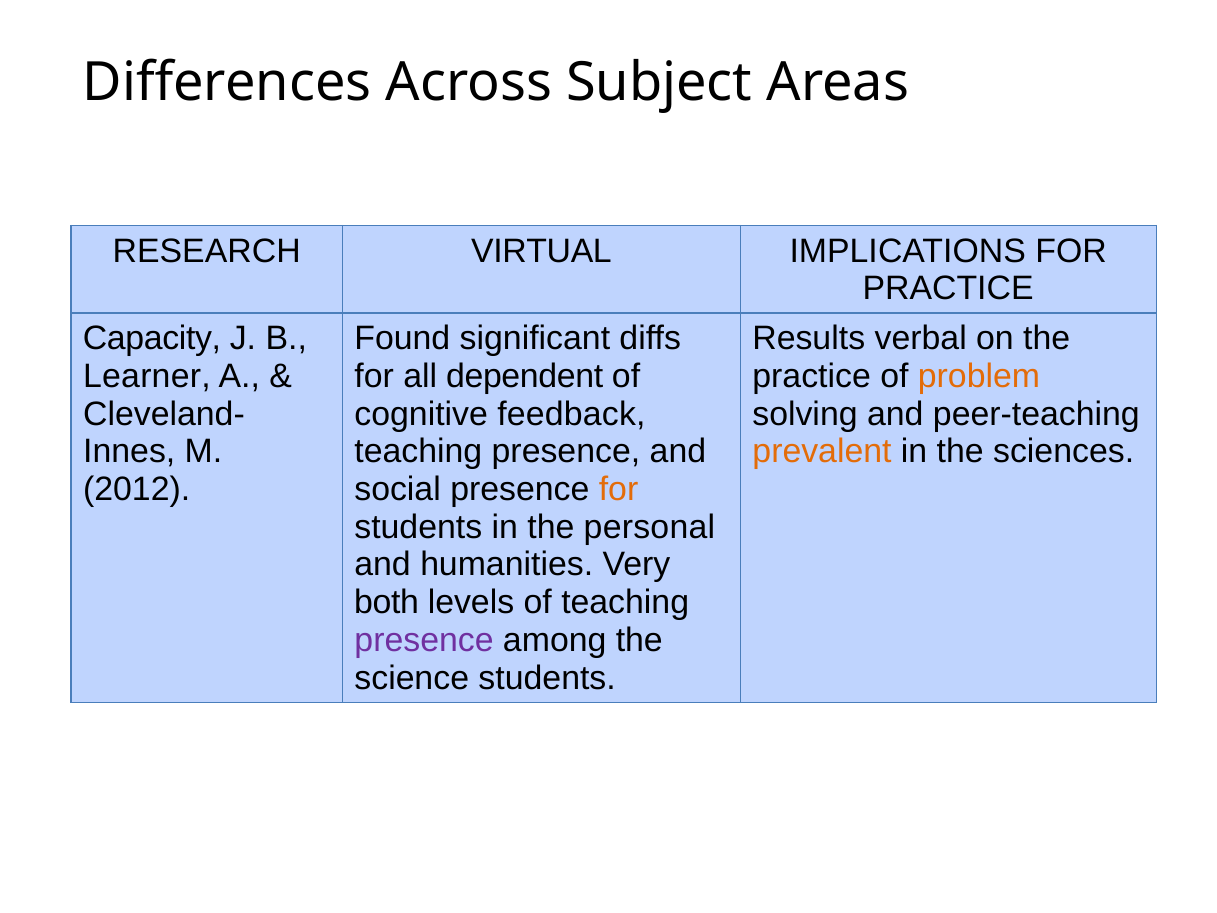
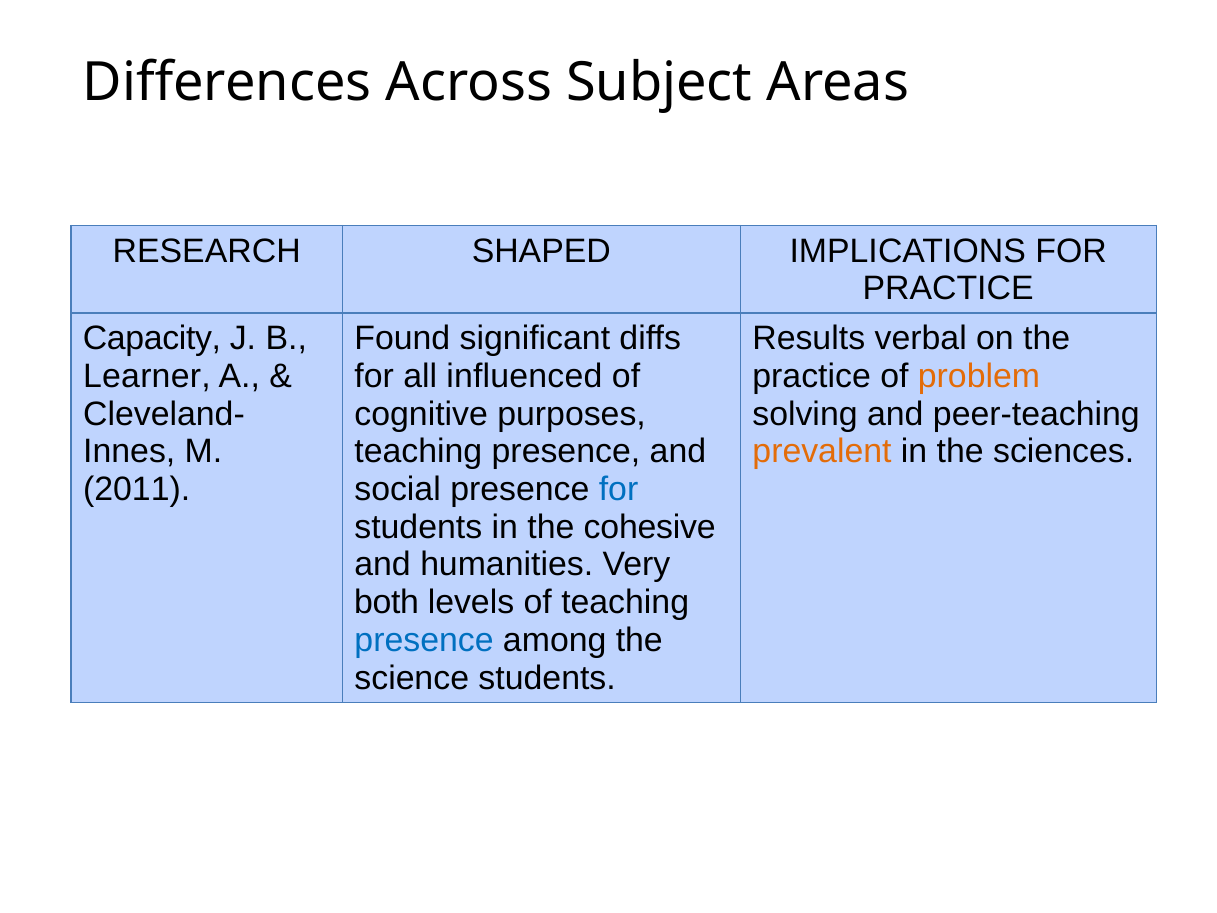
VIRTUAL: VIRTUAL -> SHAPED
dependent: dependent -> influenced
feedback: feedback -> purposes
2012: 2012 -> 2011
for at (619, 489) colour: orange -> blue
personal: personal -> cohesive
presence at (424, 640) colour: purple -> blue
